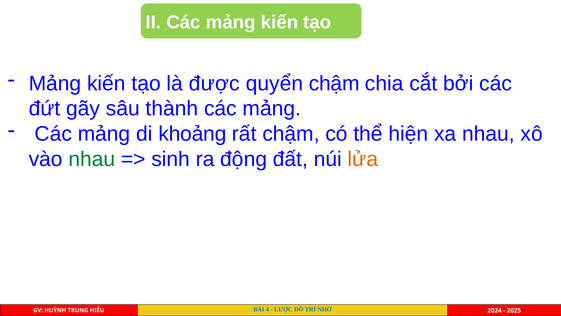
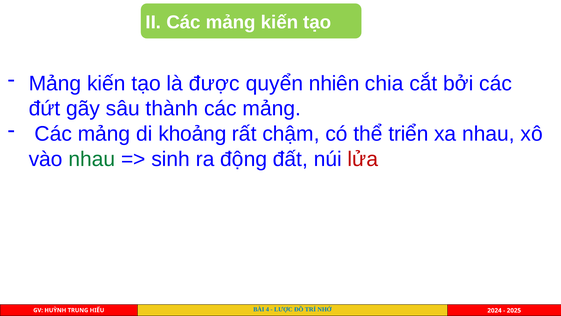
quyển chậm: chậm -> nhiên
hiện: hiện -> triển
lửa colour: orange -> red
